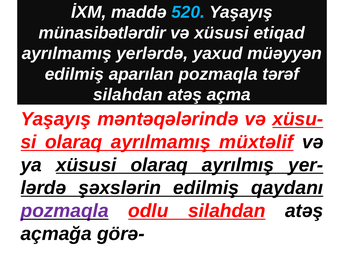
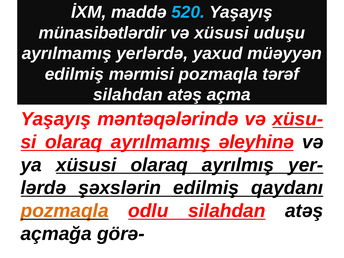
etiqad: etiqad -> uduşu
aparılan: aparılan -> mərmisi
müxtəlif: müxtəlif -> əleyhinə
pozmaqla at (65, 211) colour: purple -> orange
